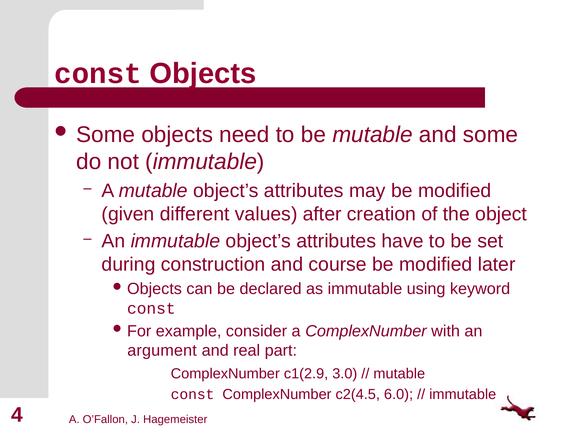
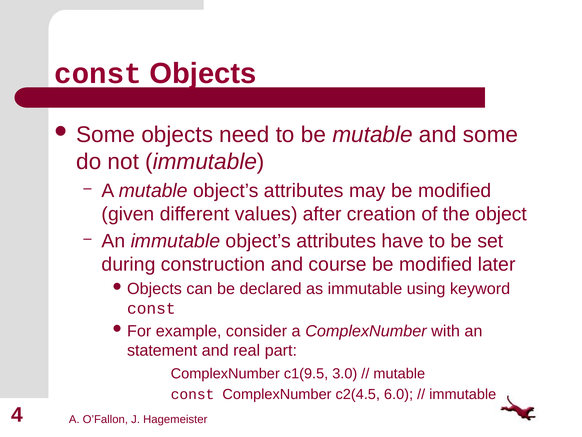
argument: argument -> statement
c1(2.9: c1(2.9 -> c1(9.5
